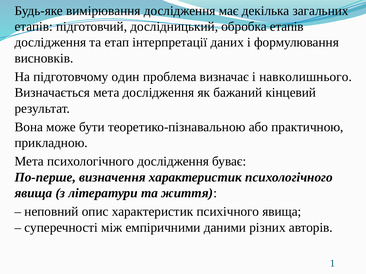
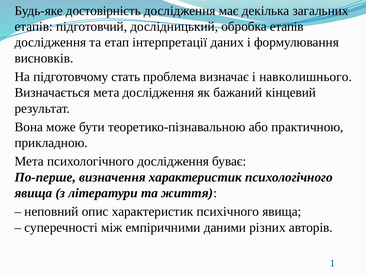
вимірювання: вимірювання -> достовірність
один: один -> стать
